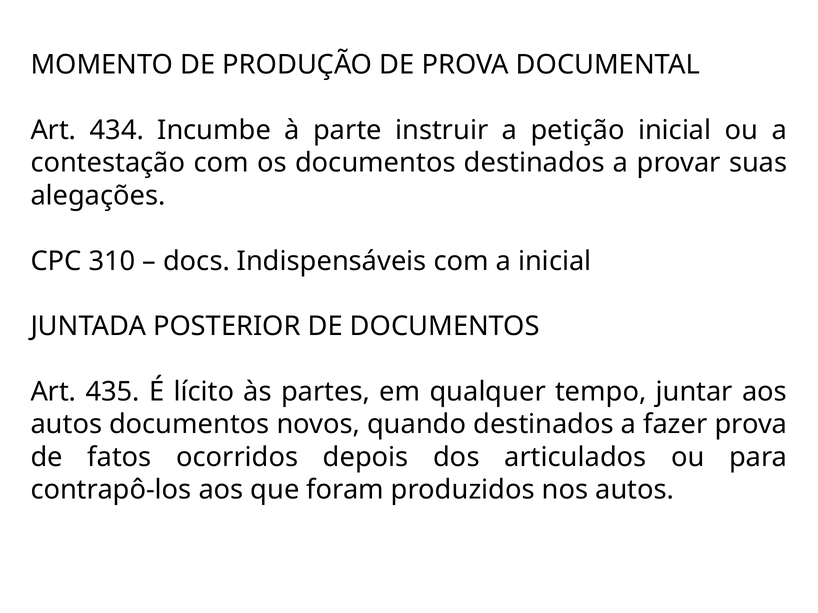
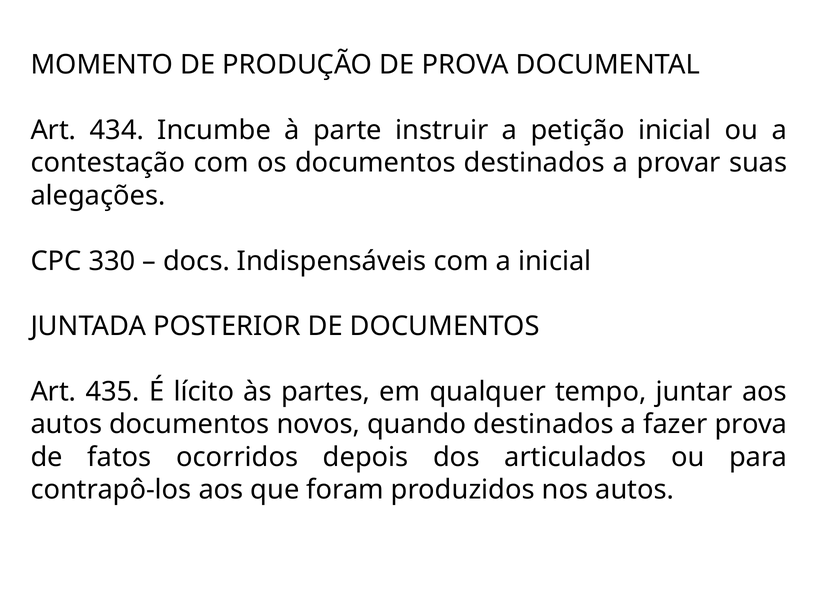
310: 310 -> 330
